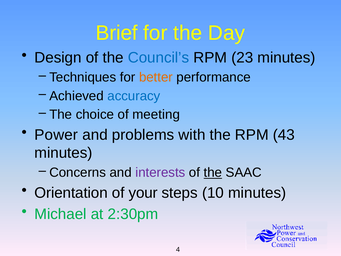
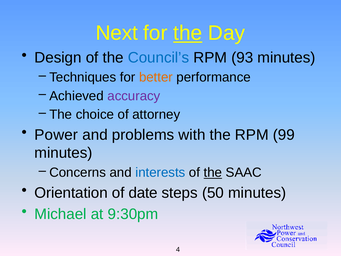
Brief: Brief -> Next
the at (188, 33) underline: none -> present
23: 23 -> 93
accuracy colour: blue -> purple
meeting: meeting -> attorney
43: 43 -> 99
interests colour: purple -> blue
your: your -> date
10: 10 -> 50
2:30pm: 2:30pm -> 9:30pm
